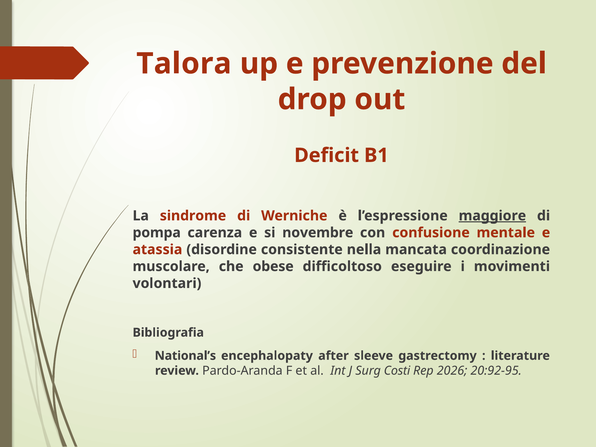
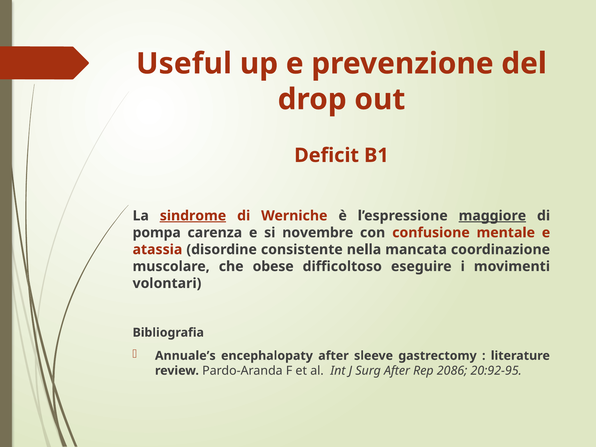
Talora: Talora -> Useful
sindrome underline: none -> present
National’s: National’s -> Annuale’s
Surg Costi: Costi -> After
2026: 2026 -> 2086
